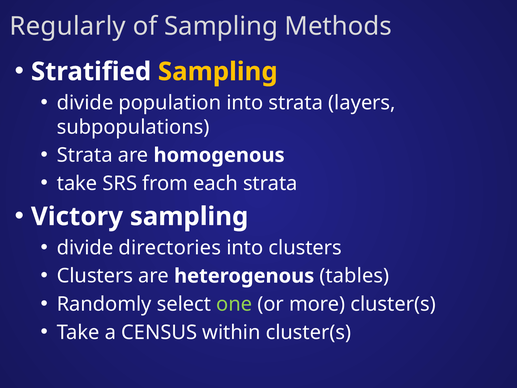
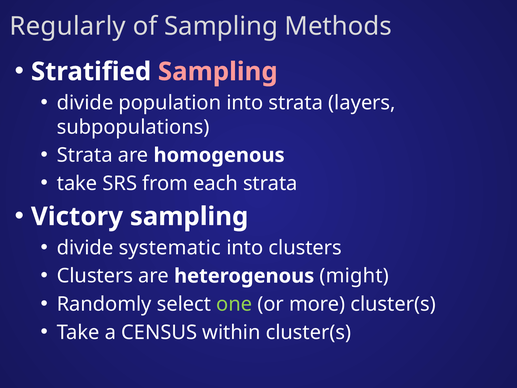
Sampling at (218, 72) colour: yellow -> pink
directories: directories -> systematic
tables: tables -> might
